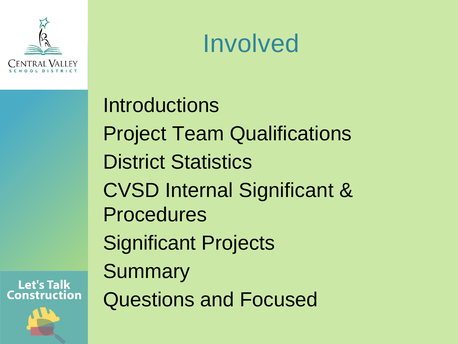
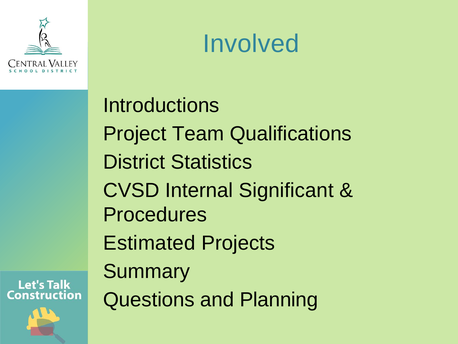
Significant at (149, 243): Significant -> Estimated
Focused: Focused -> Planning
